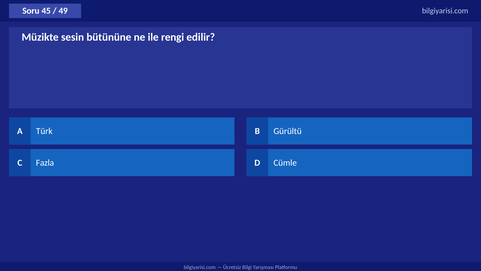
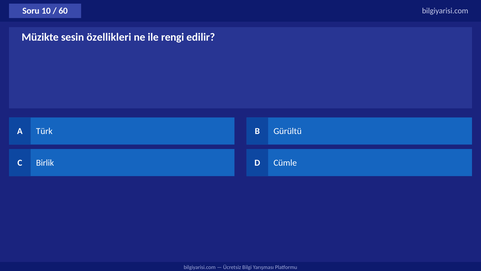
45: 45 -> 10
49: 49 -> 60
bütününe: bütününe -> özellikleri
Fazla: Fazla -> Birlik
